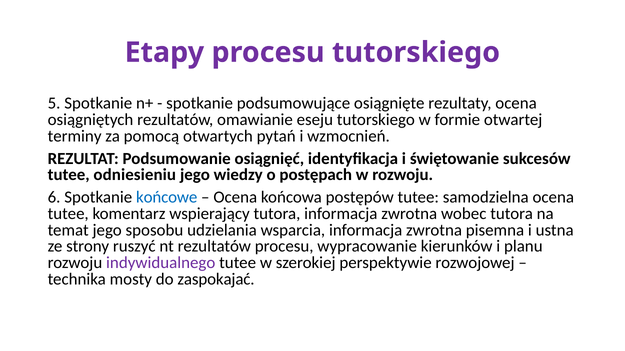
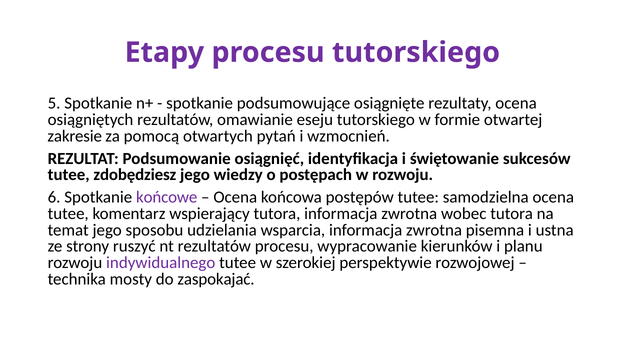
terminy: terminy -> zakresie
odniesieniu: odniesieniu -> zdobędziesz
końcowe colour: blue -> purple
